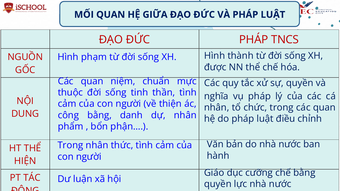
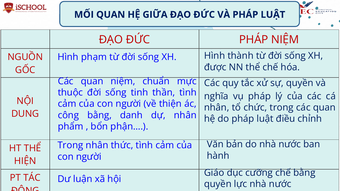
PHÁP TNCS: TNCS -> NIỆM
